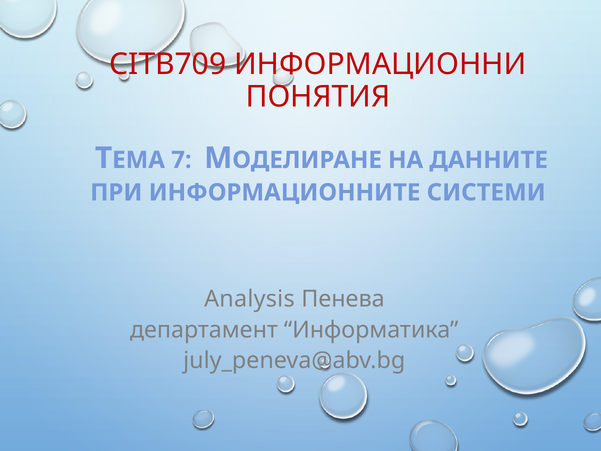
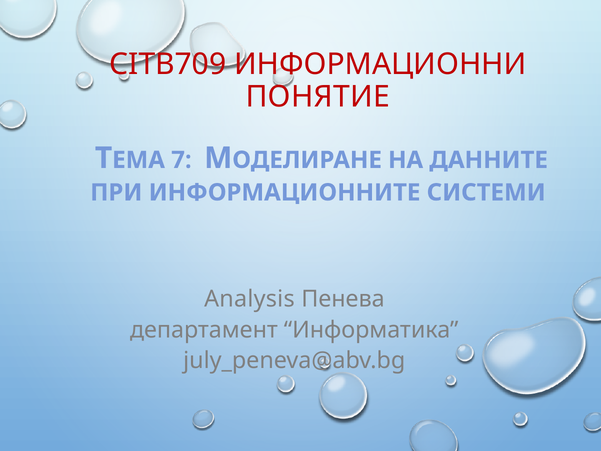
ПОНЯТИЯ: ПОНЯТИЯ -> ПОНЯТИЕ
